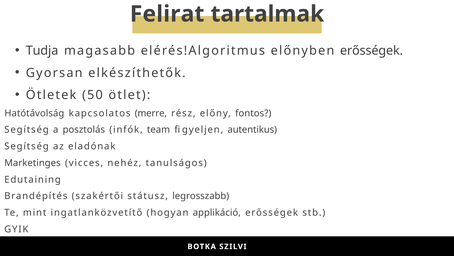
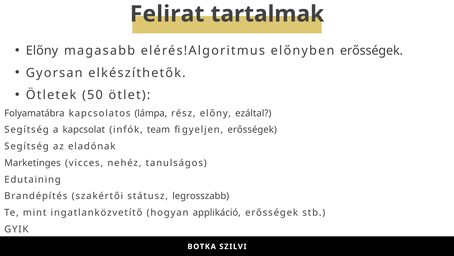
Tudja at (42, 51): Tudja -> Előny
Hatótávolság: Hatótávolság -> Folyamatábra
merre: merre -> lámpa
fontos: fontos -> ezáltal
posztolás: posztolás -> kapcsolat
figyeljen autentikus: autentikus -> erősségek
